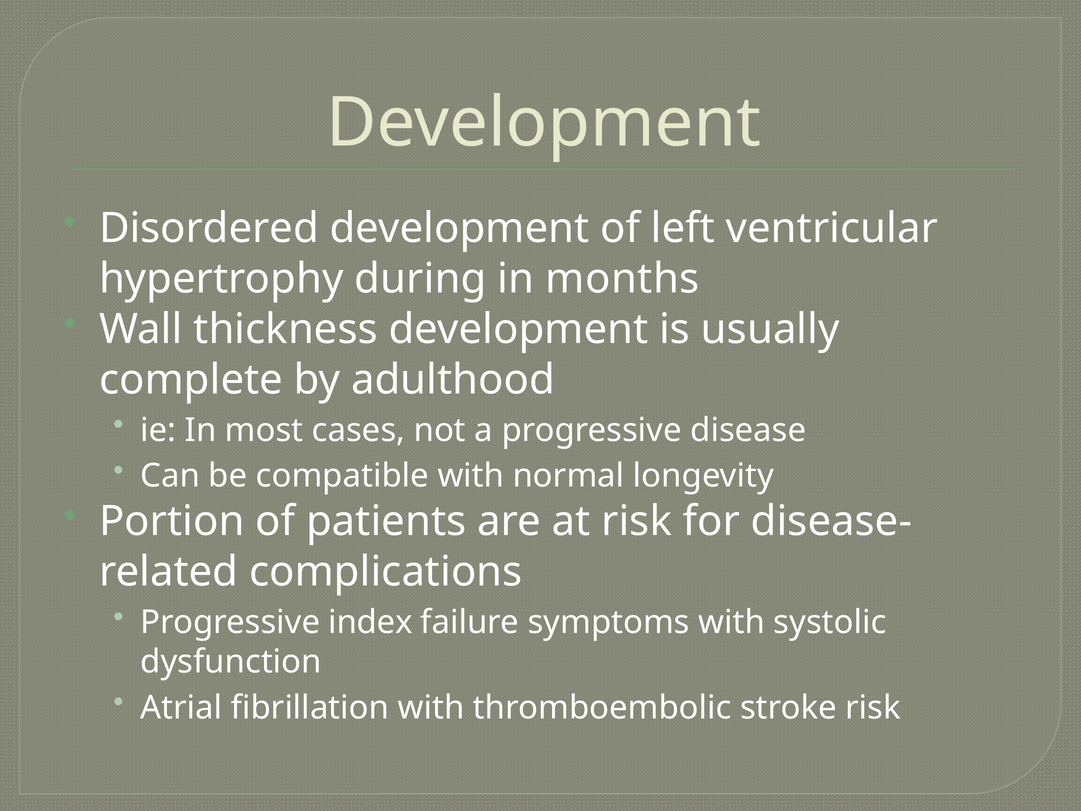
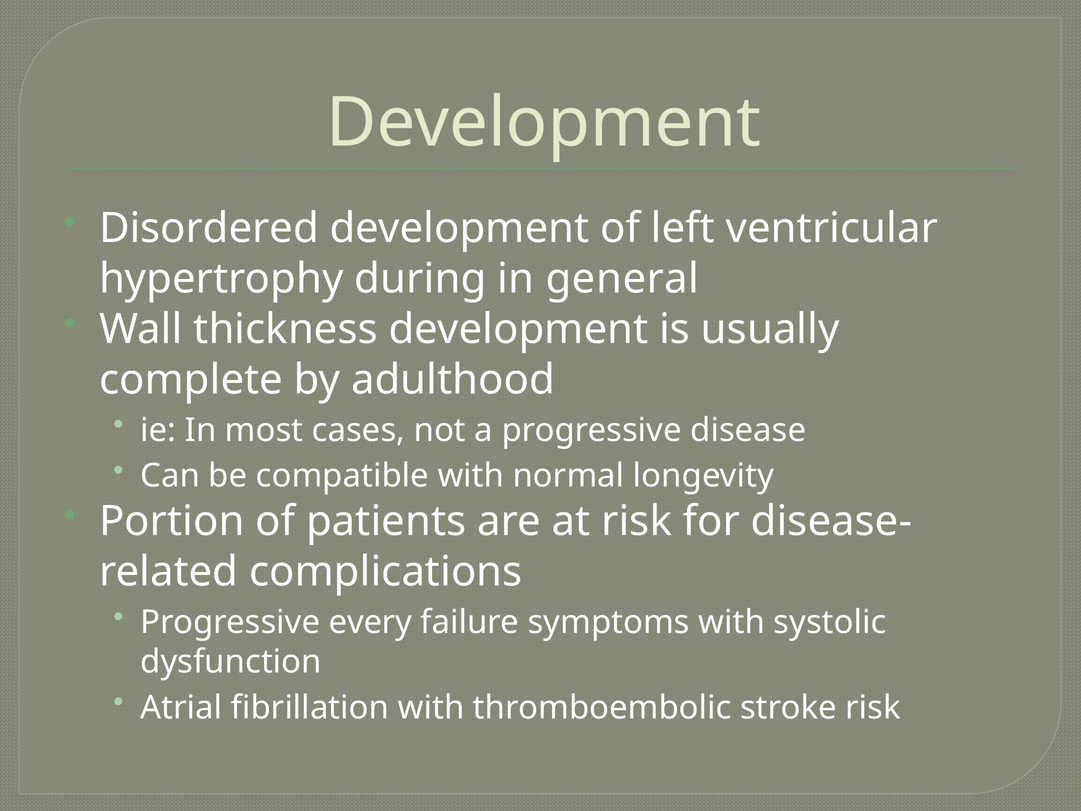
months: months -> general
index: index -> every
